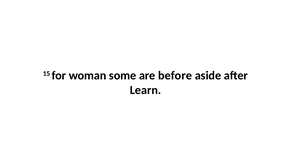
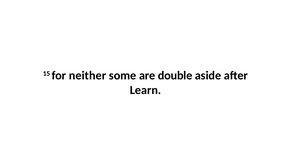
woman: woman -> neither
before: before -> double
